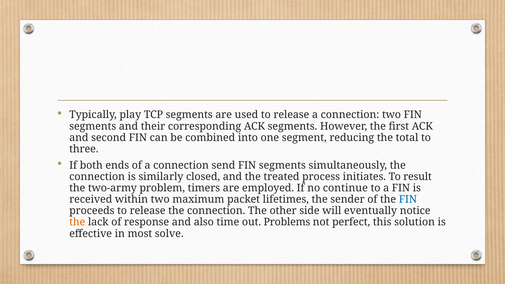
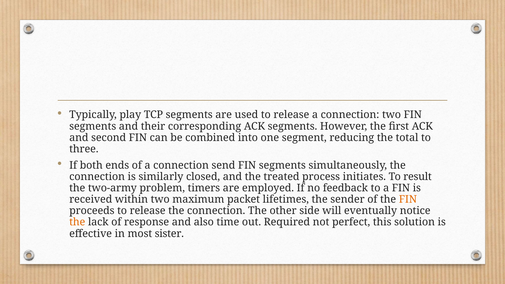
continue: continue -> feedback
FIN at (408, 199) colour: blue -> orange
Problems: Problems -> Required
solve: solve -> sister
